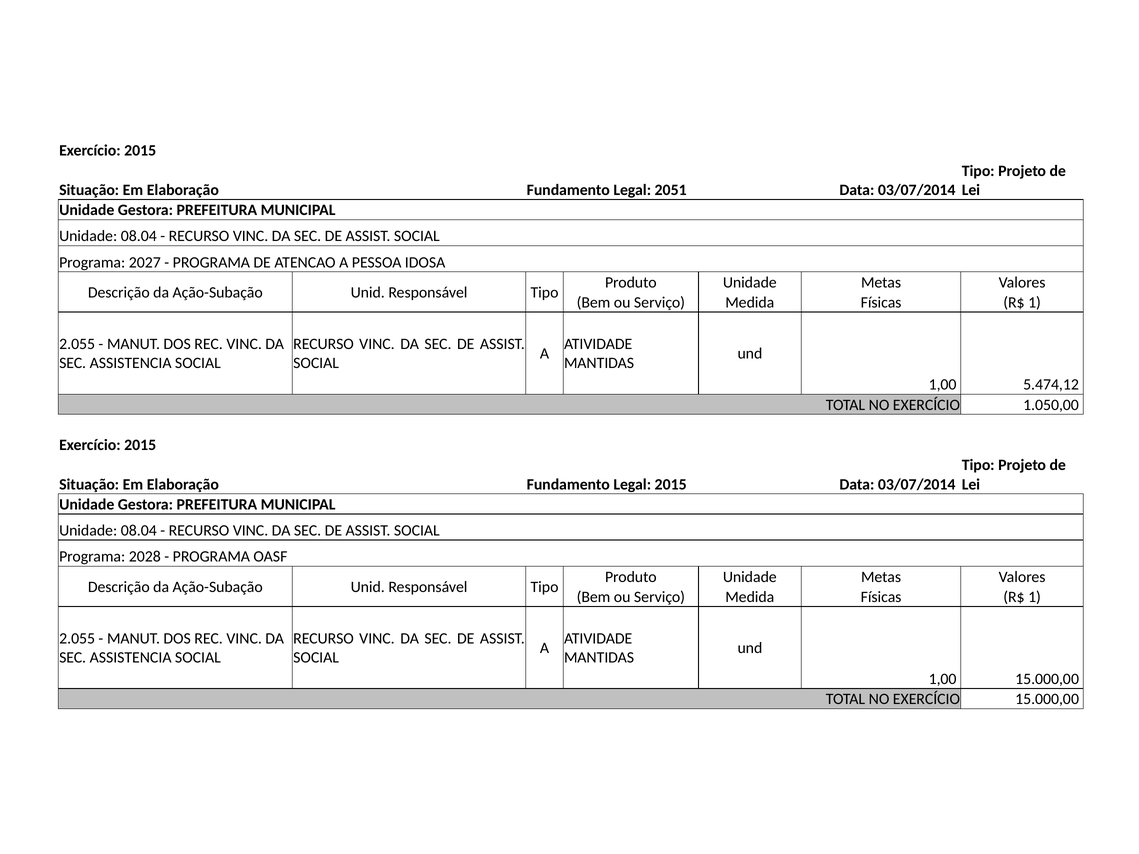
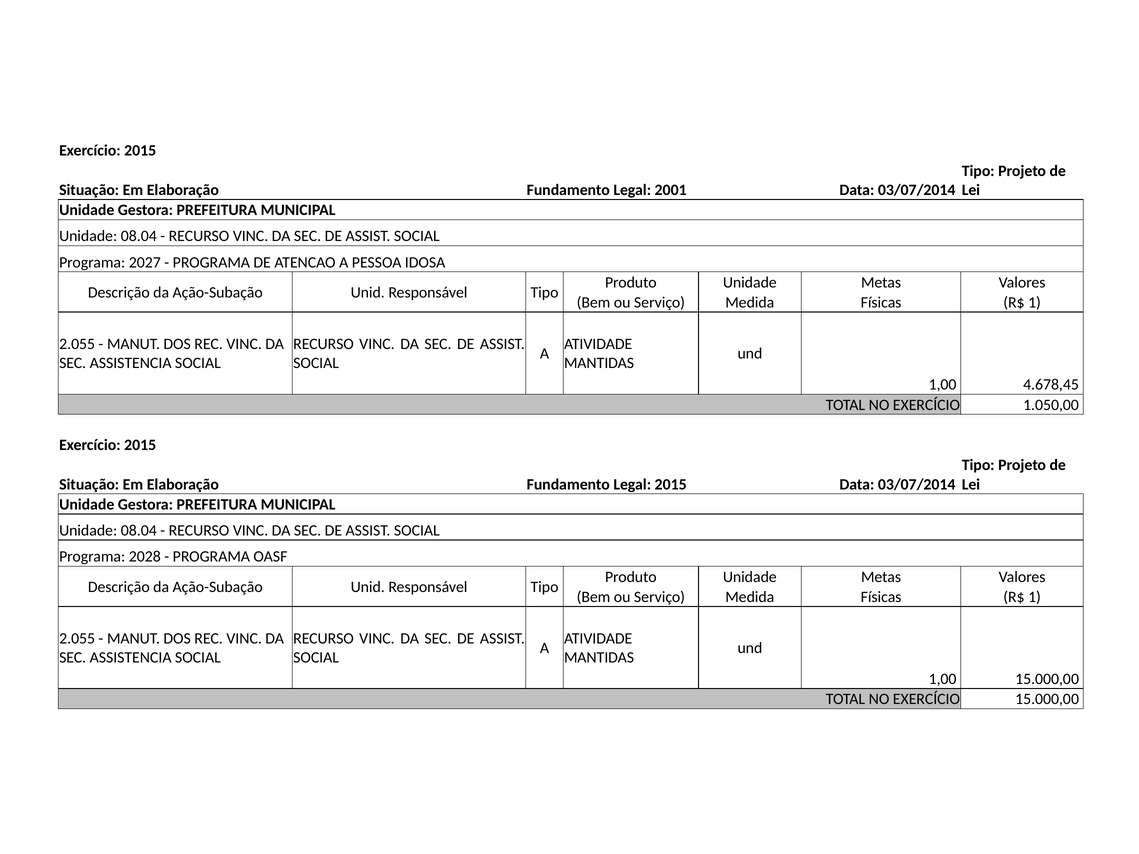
2051: 2051 -> 2001
5.474,12: 5.474,12 -> 4.678,45
